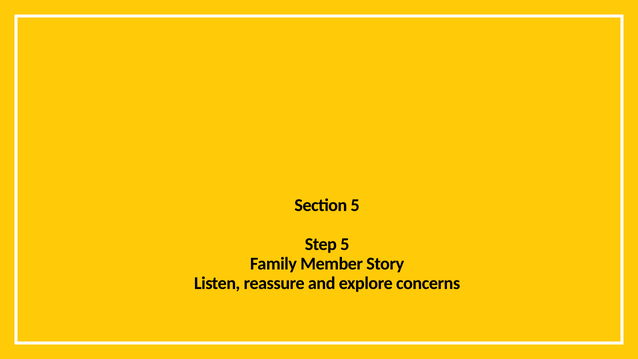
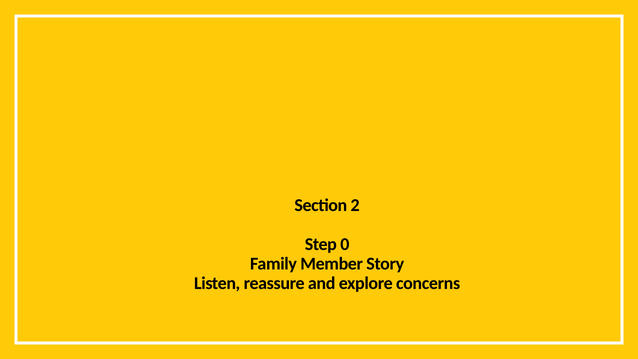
Section 5: 5 -> 2
Step 5: 5 -> 0
